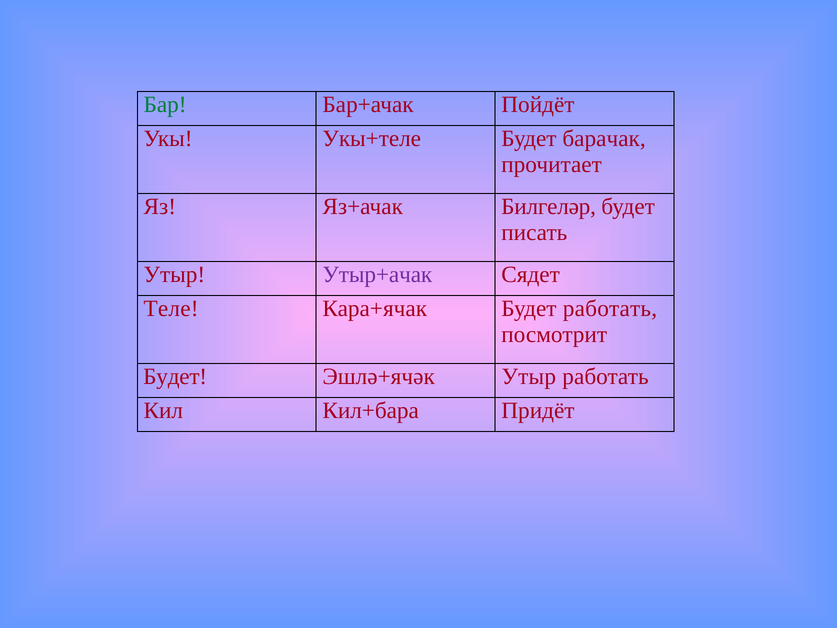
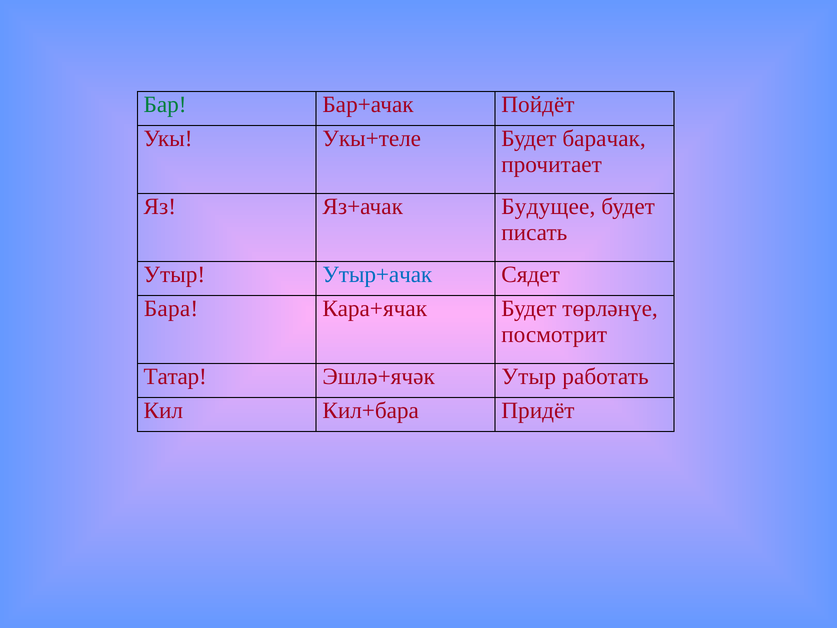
Билгеләр: Билгеләр -> Будущее
Утыр+ачак colour: purple -> blue
Теле: Теле -> Бара
Будет работать: работать -> төрләнүе
Будет at (175, 377): Будет -> Татар
